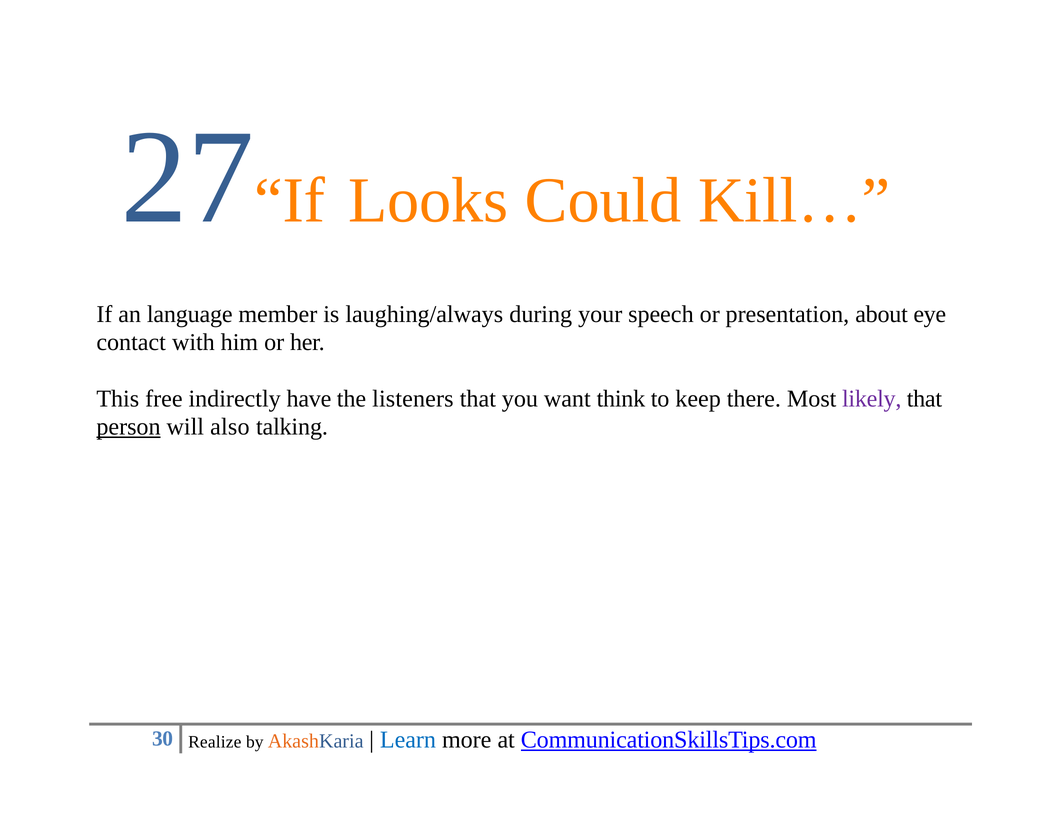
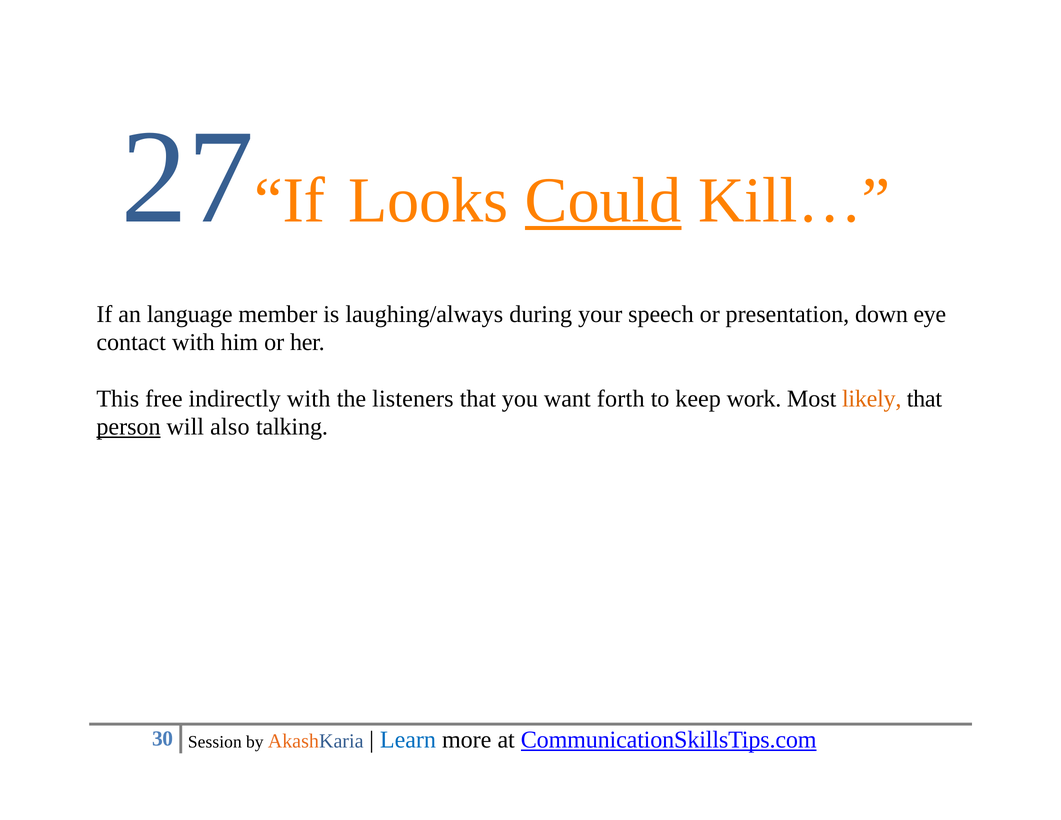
Could underline: none -> present
about: about -> down
indirectly have: have -> with
think: think -> forth
there: there -> work
likely colour: purple -> orange
Realize: Realize -> Session
